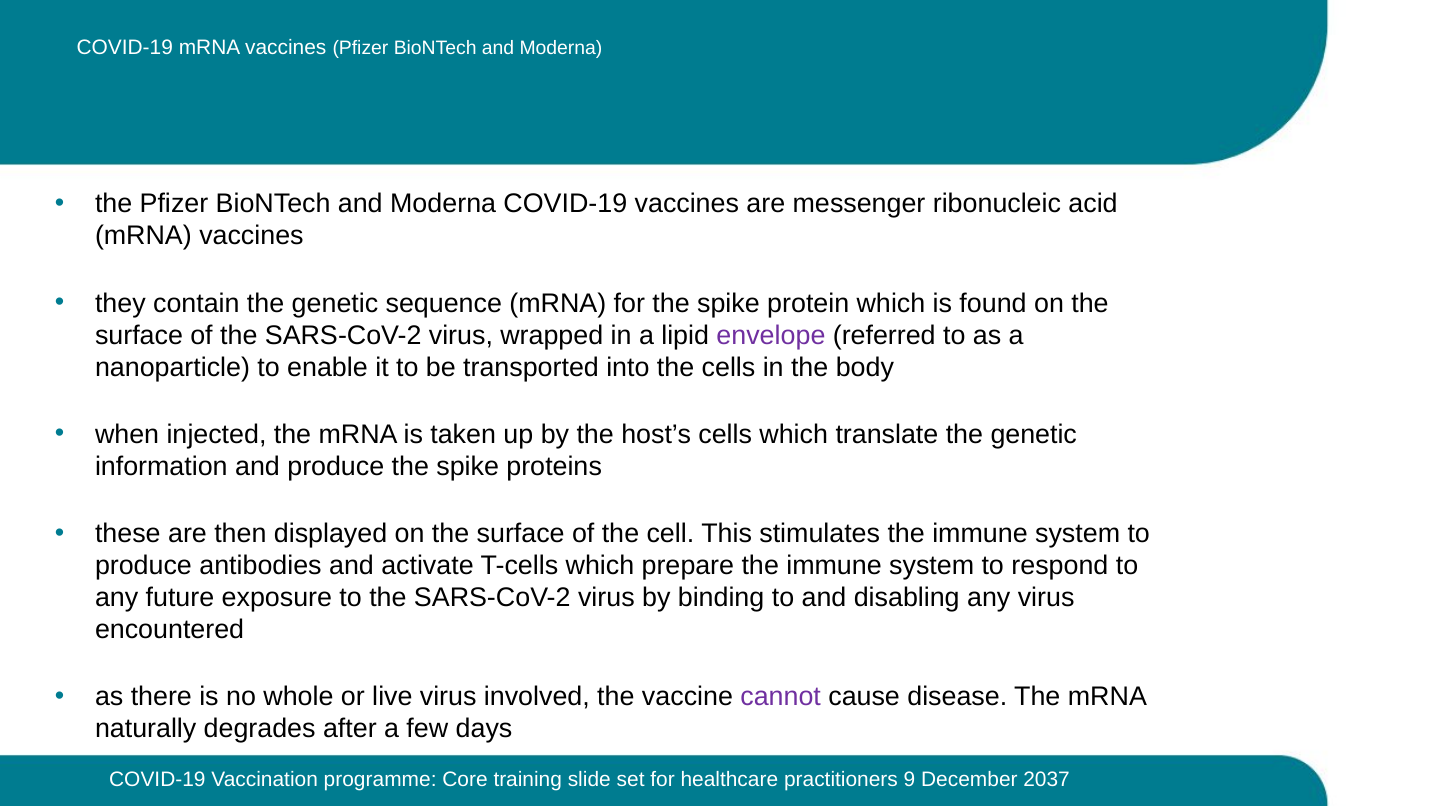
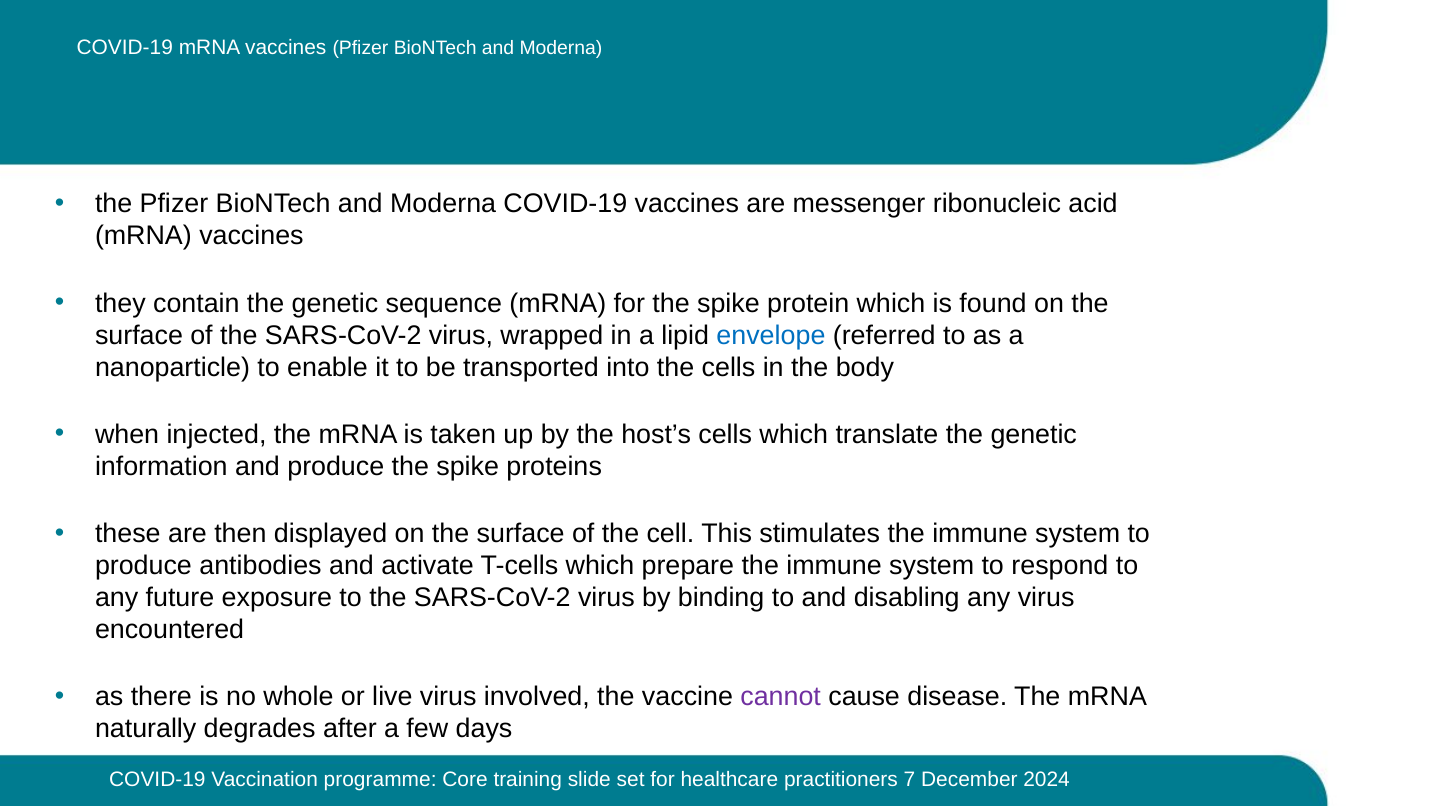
envelope colour: purple -> blue
9: 9 -> 7
2037: 2037 -> 2024
